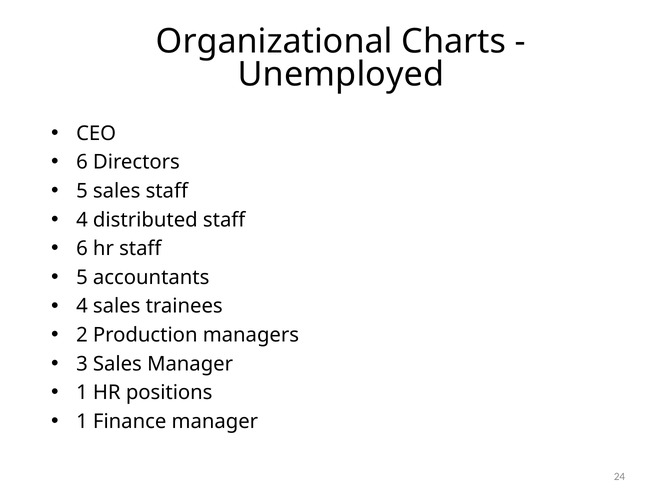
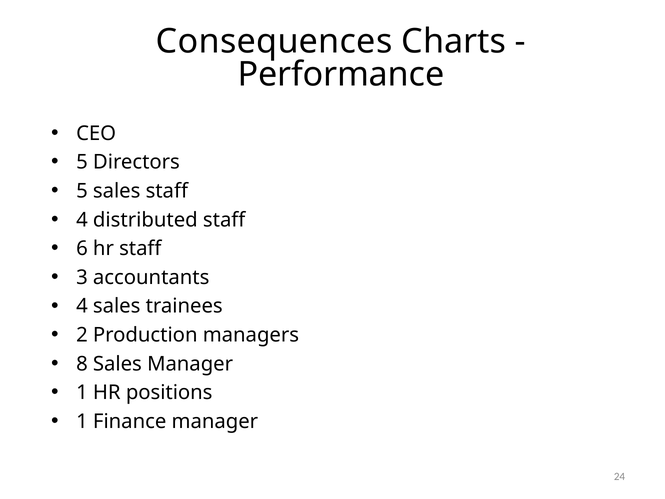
Organizational: Organizational -> Consequences
Unemployed: Unemployed -> Performance
6 at (82, 162): 6 -> 5
5 at (82, 277): 5 -> 3
3: 3 -> 8
